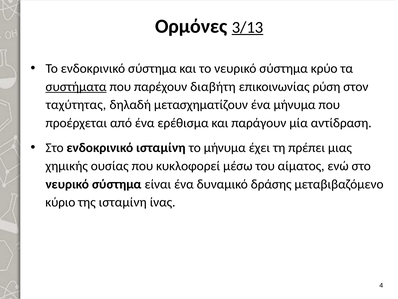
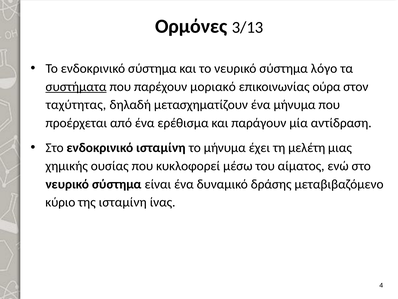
3/13 underline: present -> none
κρύο: κρύο -> λόγο
διαβήτη: διαβήτη -> μοριακό
ρύση: ρύση -> ούρα
πρέπει: πρέπει -> μελέτη
